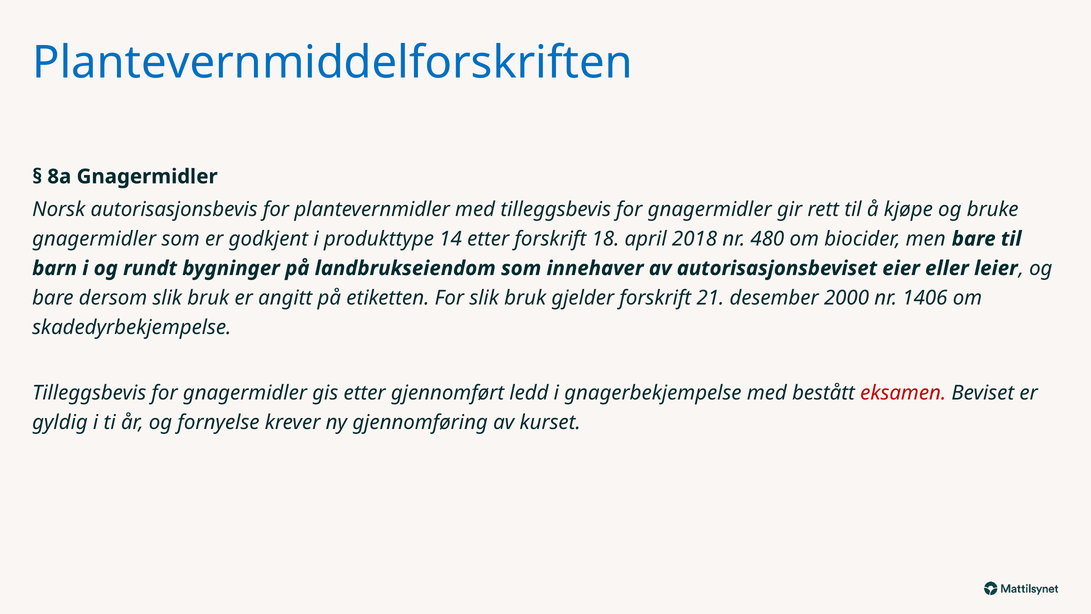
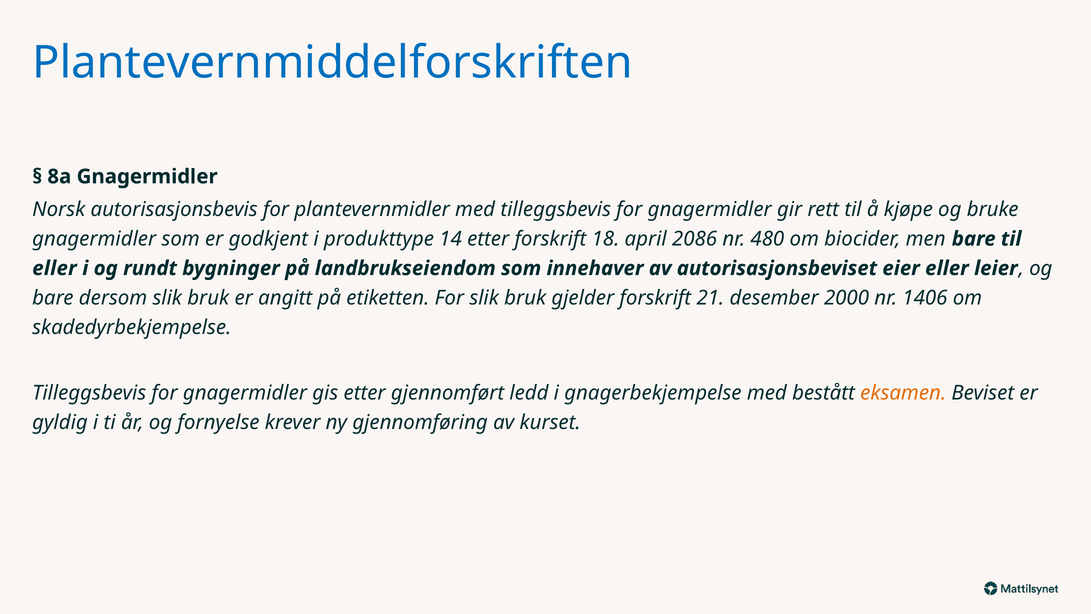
2018: 2018 -> 2086
barn at (55, 268): barn -> eller
eksamen colour: red -> orange
